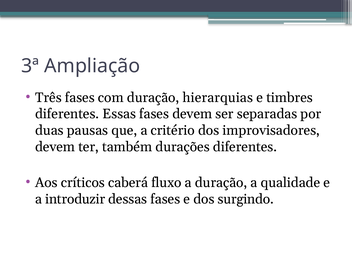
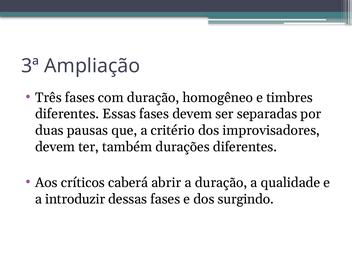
hierarquias: hierarquias -> homogêneo
fluxo: fluxo -> abrir
